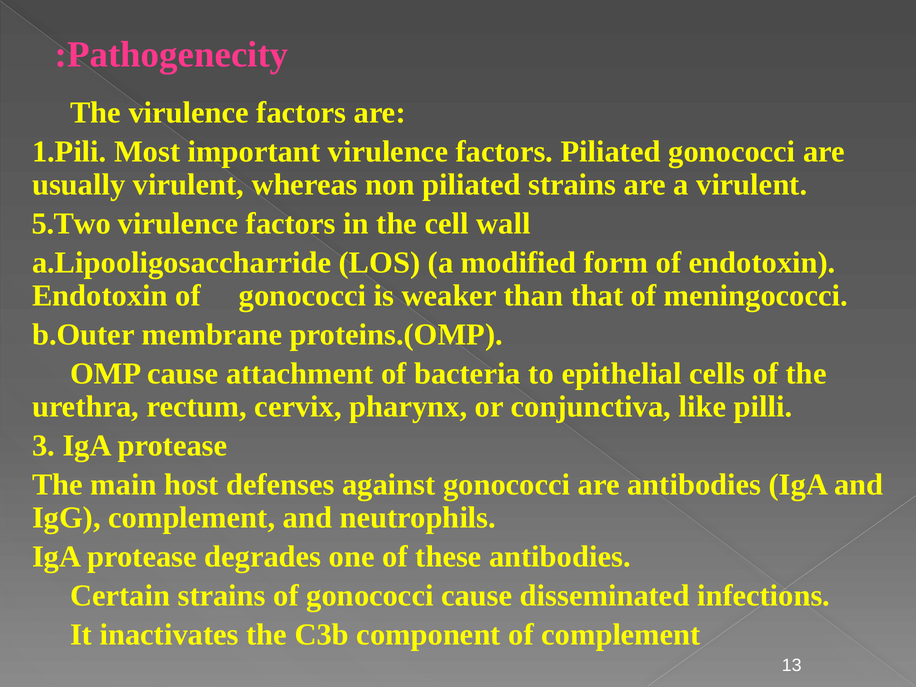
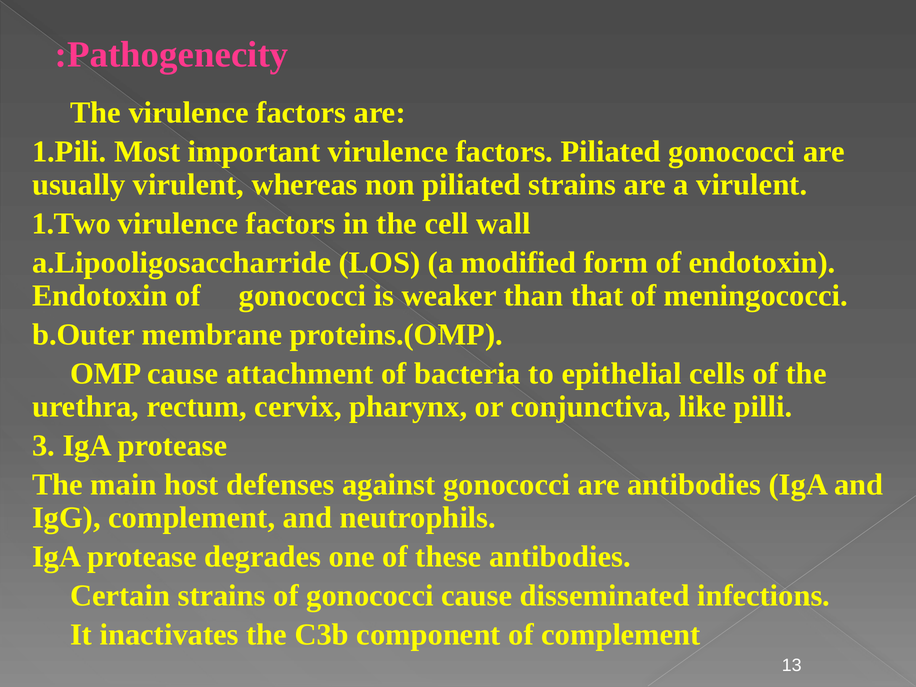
5.Two: 5.Two -> 1.Two
